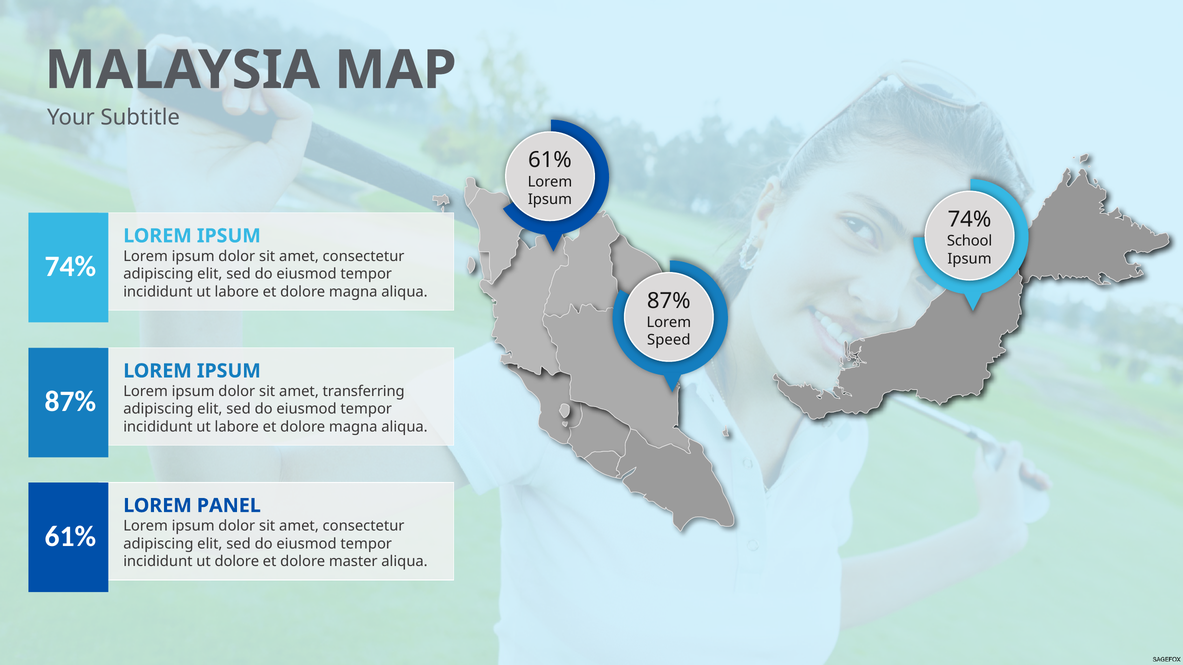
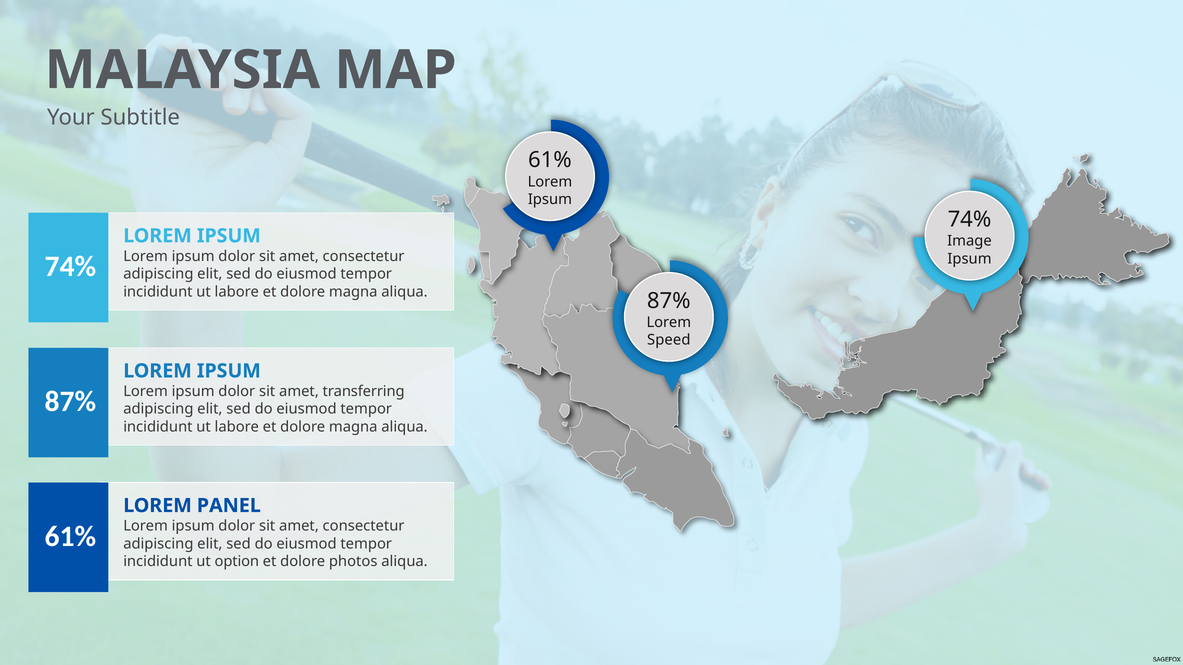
School: School -> Image
ut dolore: dolore -> option
master: master -> photos
